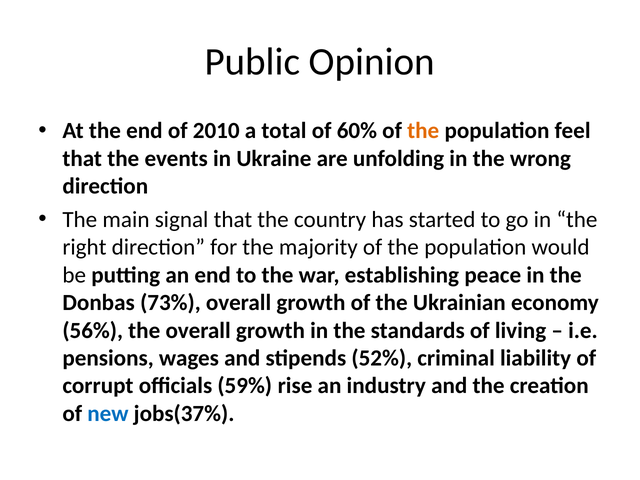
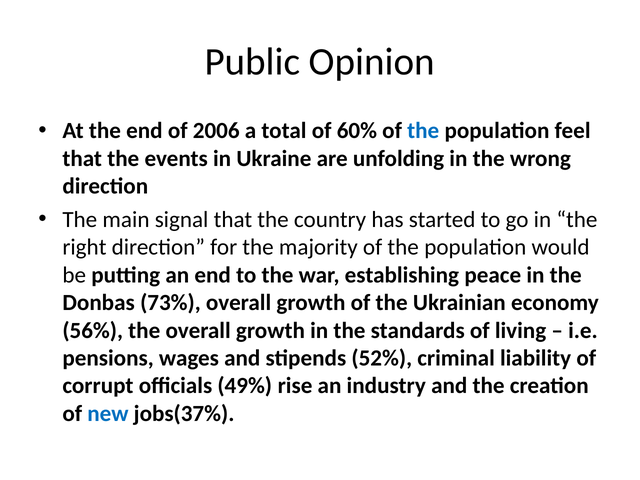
2010: 2010 -> 2006
the at (423, 131) colour: orange -> blue
59%: 59% -> 49%
